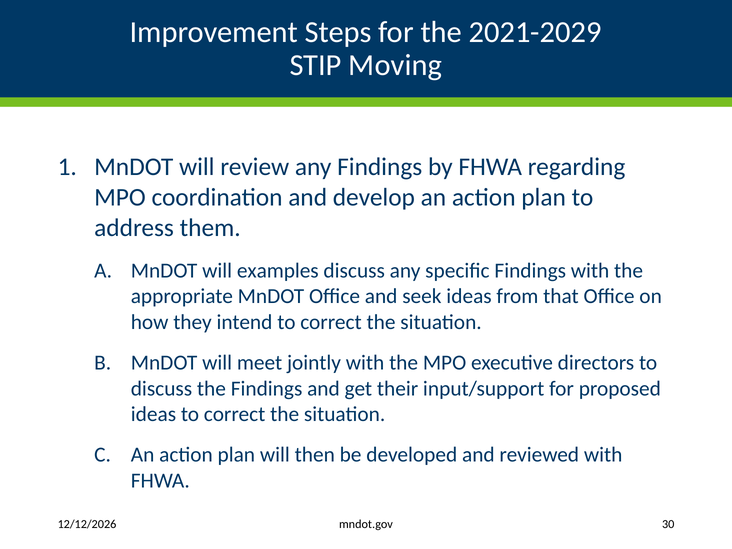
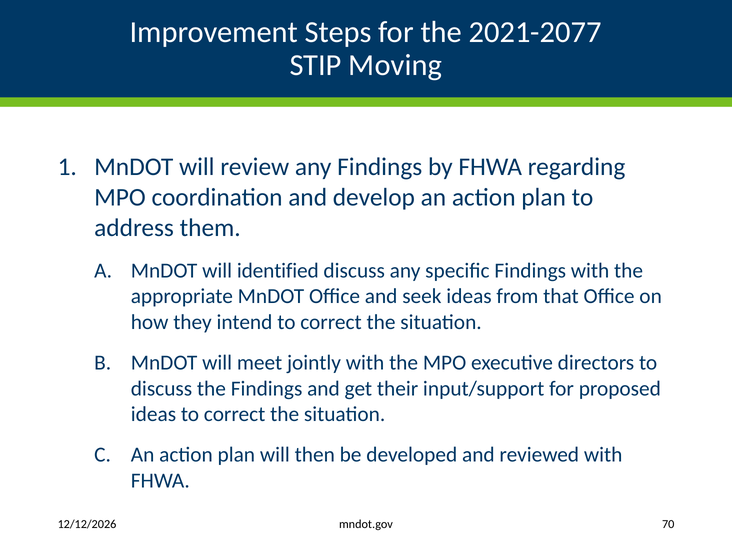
2021-2029: 2021-2029 -> 2021-2077
examples: examples -> identified
30: 30 -> 70
